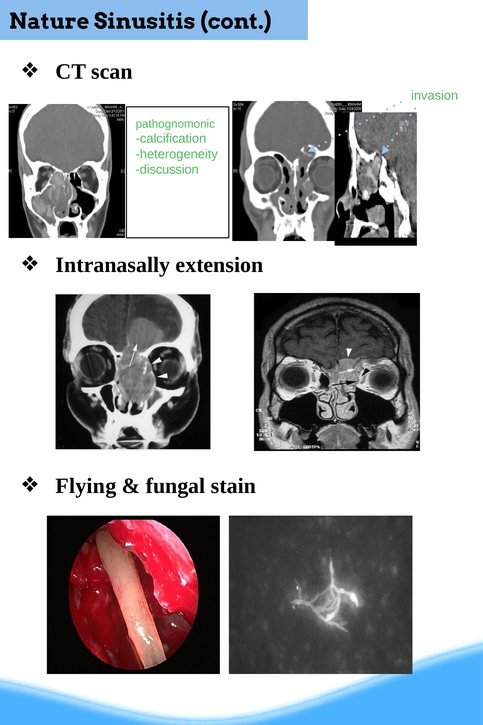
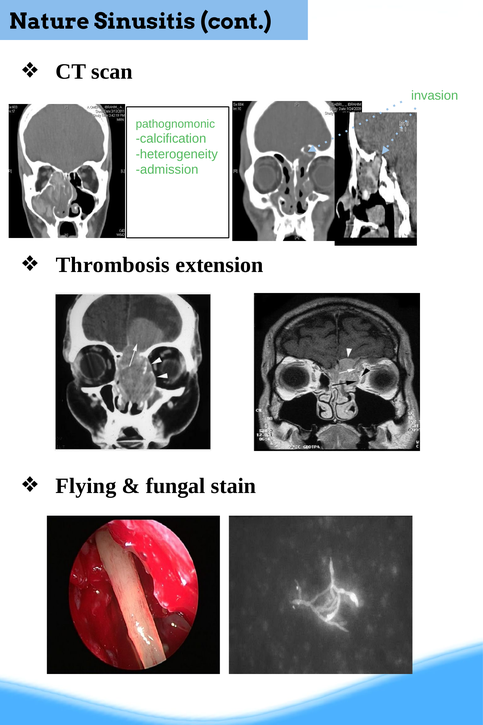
discussion: discussion -> admission
Intranasally: Intranasally -> Thrombosis
